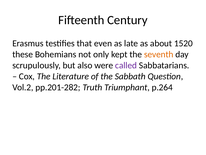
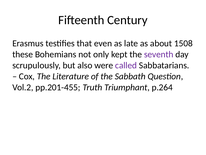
1520: 1520 -> 1508
seventh colour: orange -> purple
pp.201-282: pp.201-282 -> pp.201-455
